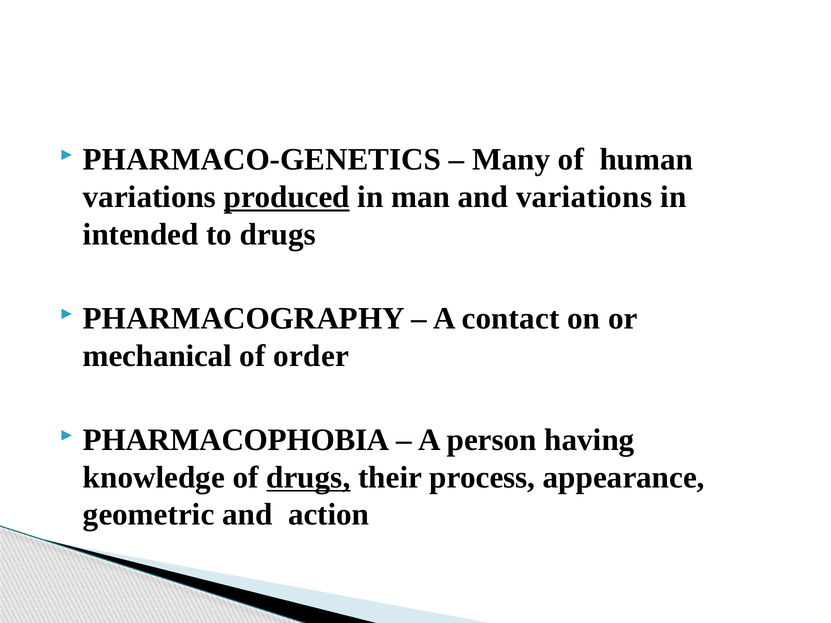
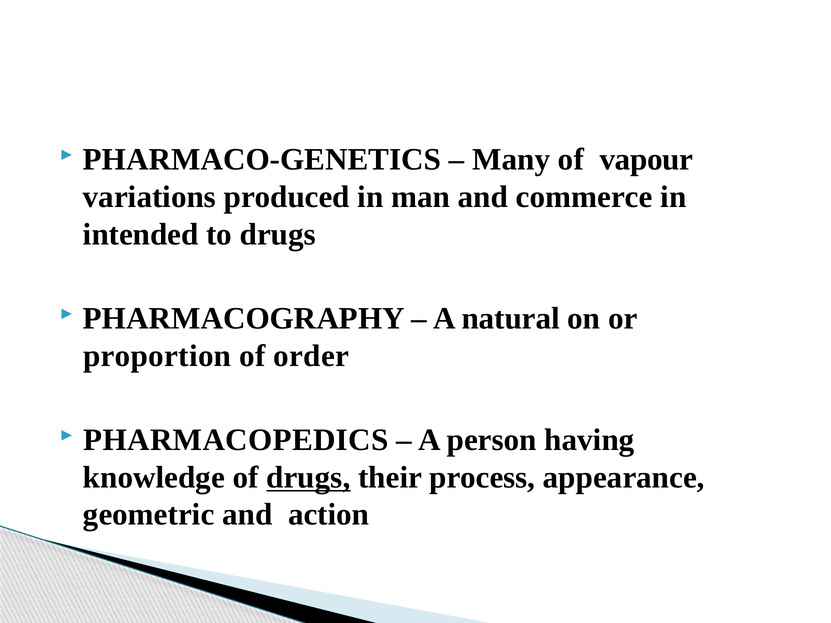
human: human -> vapour
produced underline: present -> none
and variations: variations -> commerce
contact: contact -> natural
mechanical: mechanical -> proportion
PHARMACOPHOBIA: PHARMACOPHOBIA -> PHARMACOPEDICS
